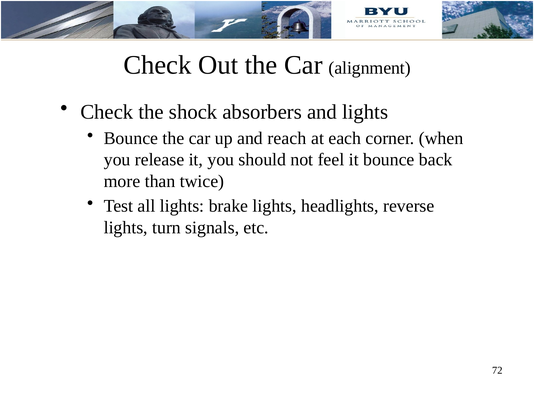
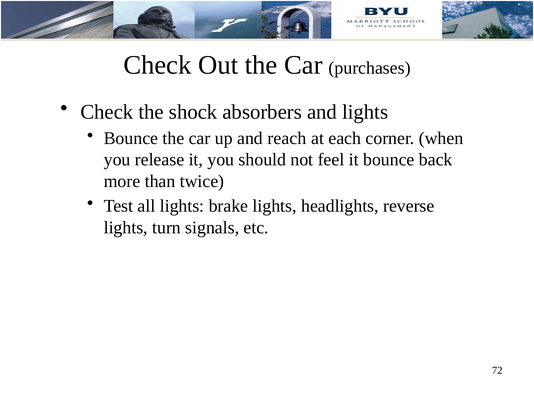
alignment: alignment -> purchases
